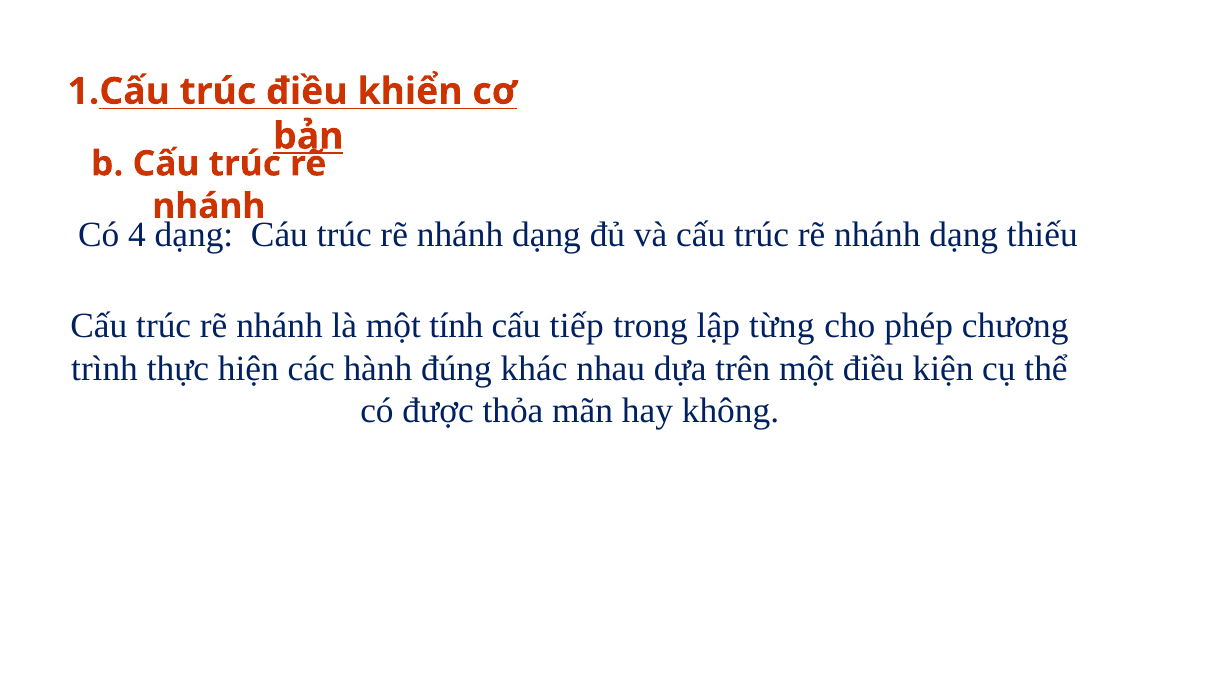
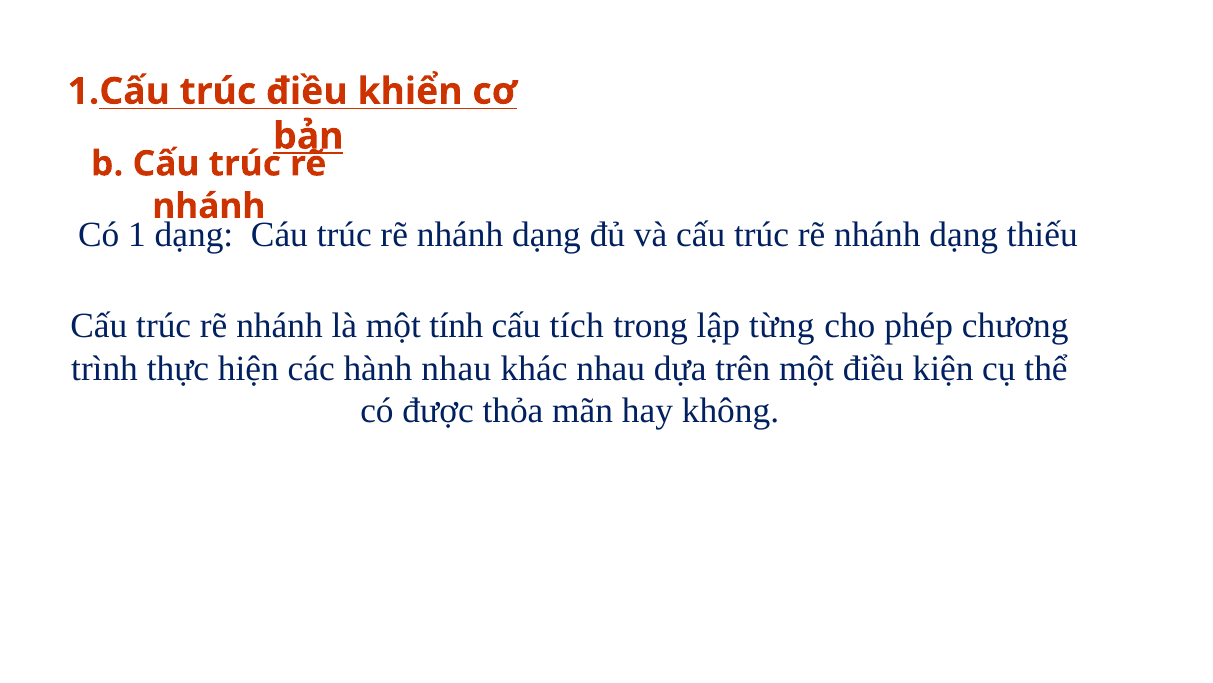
4: 4 -> 1
tiếp: tiếp -> tích
hành đúng: đúng -> nhau
